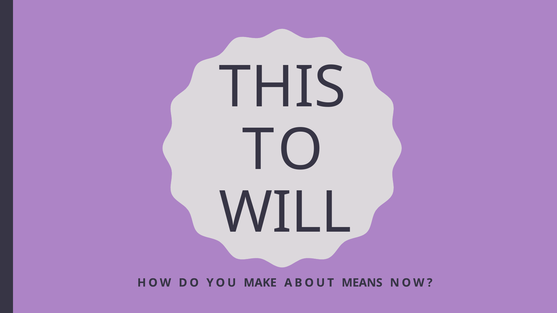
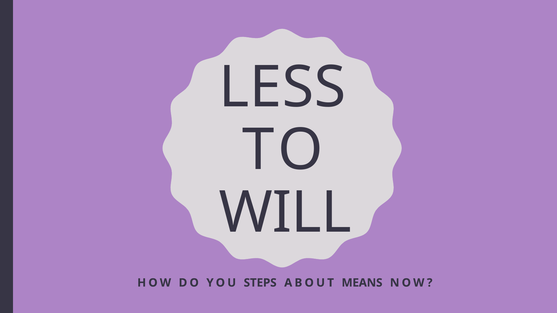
THIS: THIS -> LESS
MAKE: MAKE -> STEPS
